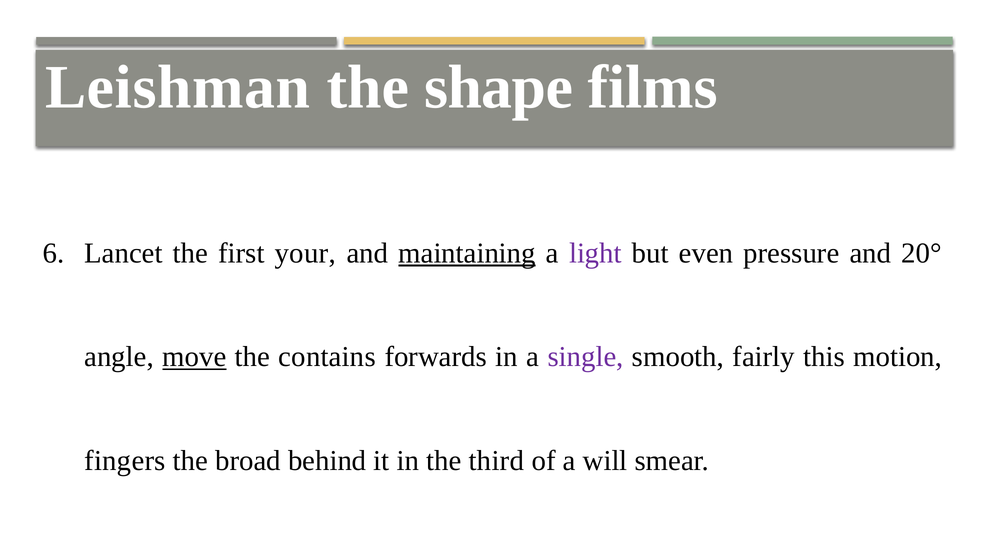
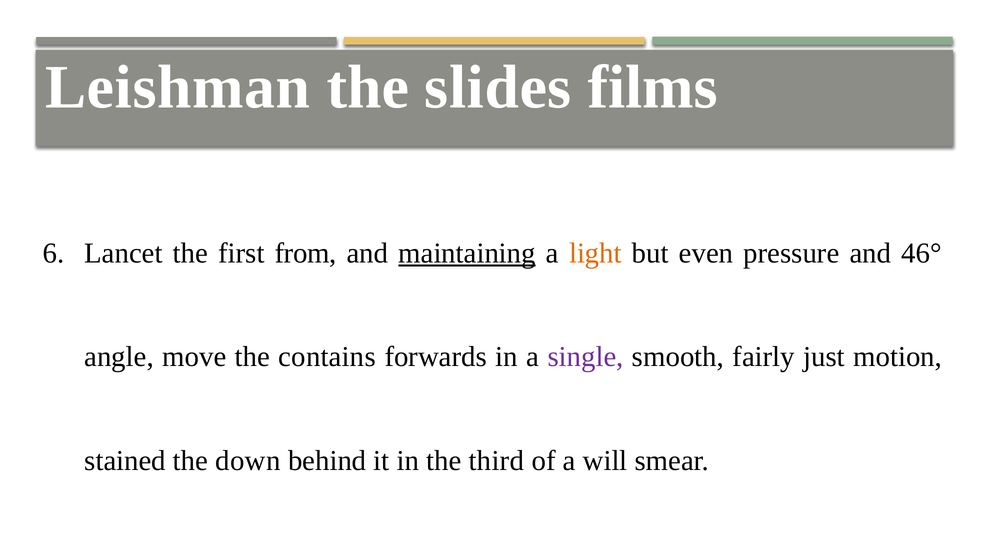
shape: shape -> slides
your: your -> from
light colour: purple -> orange
20°: 20° -> 46°
move underline: present -> none
this: this -> just
fingers: fingers -> stained
broad: broad -> down
